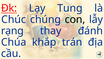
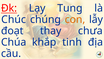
con colour: black -> orange
rạng: rạng -> đoạt
đánh: đánh -> chưa
trán: trán -> tinh
